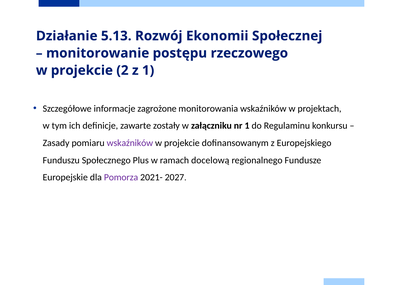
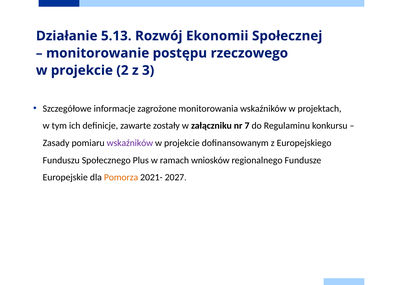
z 1: 1 -> 3
nr 1: 1 -> 7
docelową: docelową -> wniosków
Pomorza colour: purple -> orange
